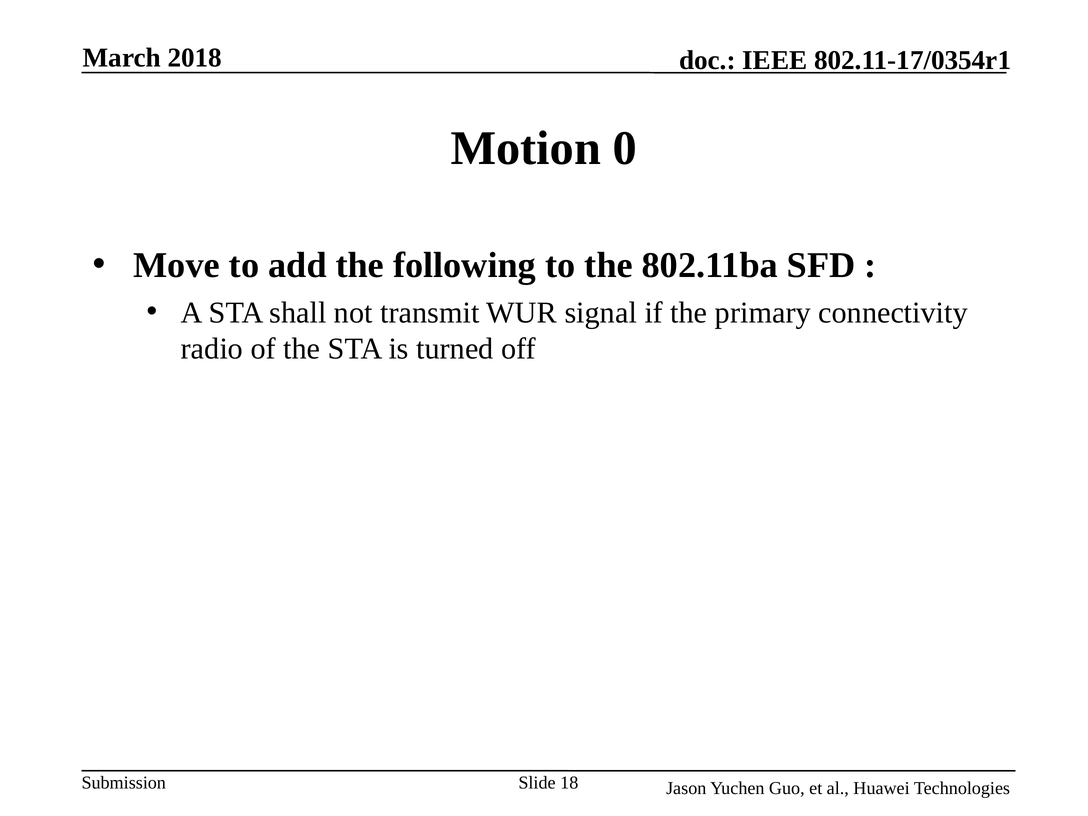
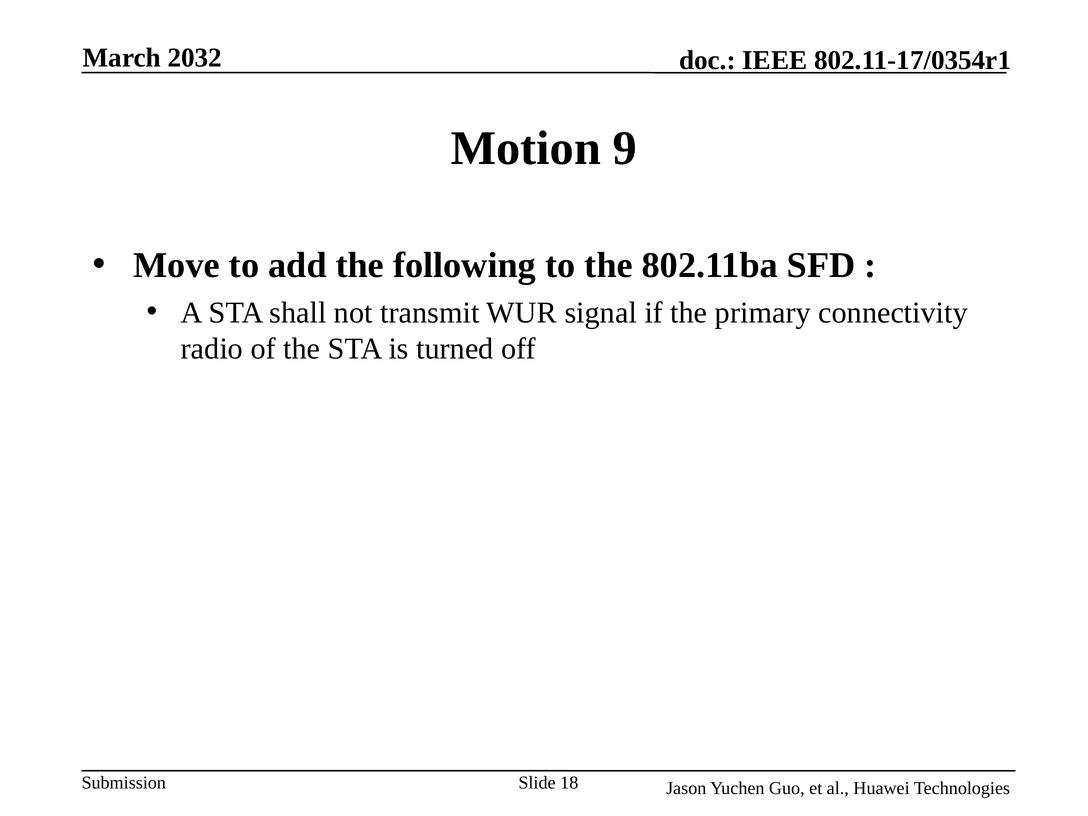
2018: 2018 -> 2032
0: 0 -> 9
